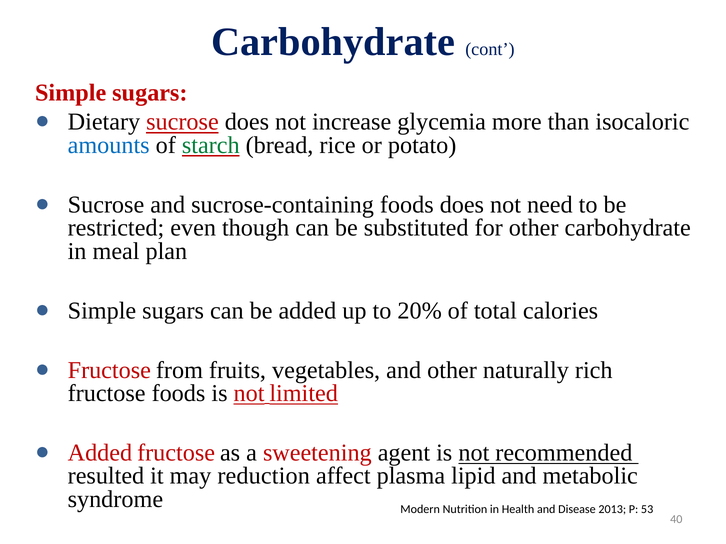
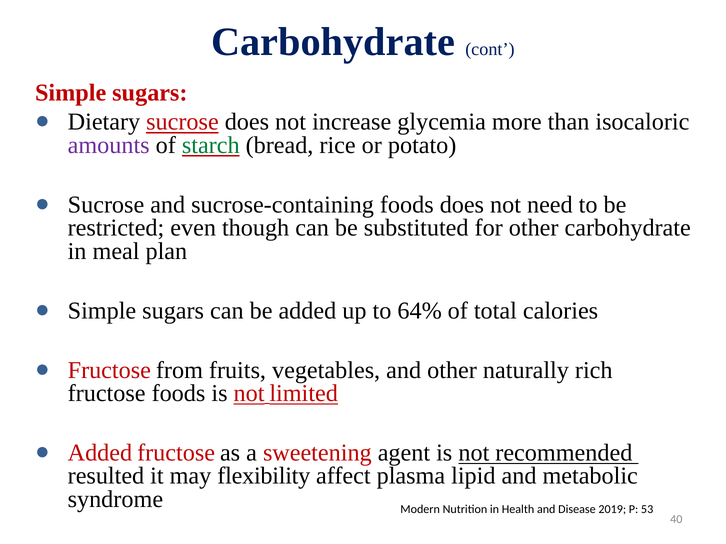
amounts colour: blue -> purple
20%: 20% -> 64%
reduction: reduction -> flexibility
2013: 2013 -> 2019
